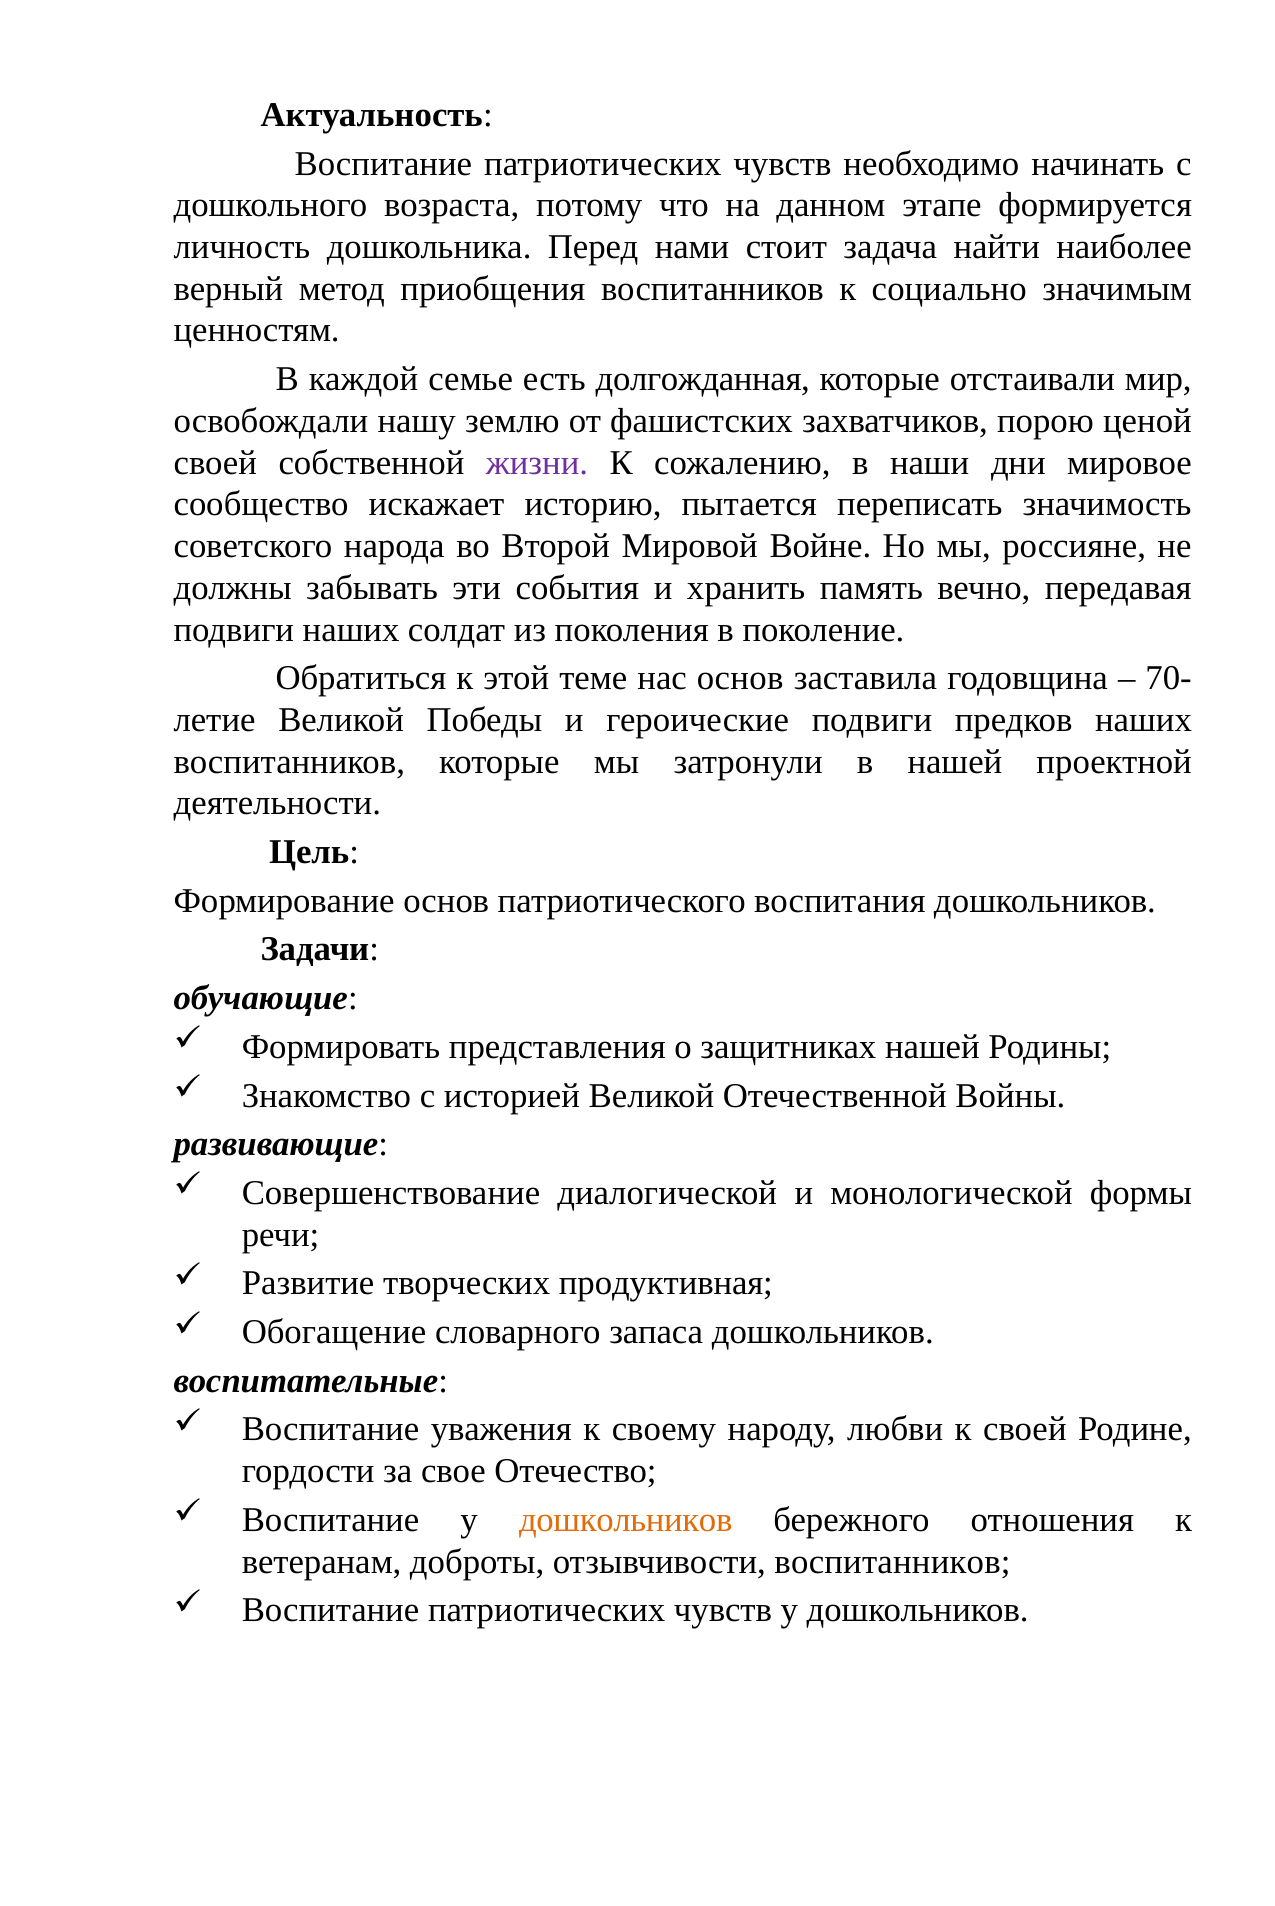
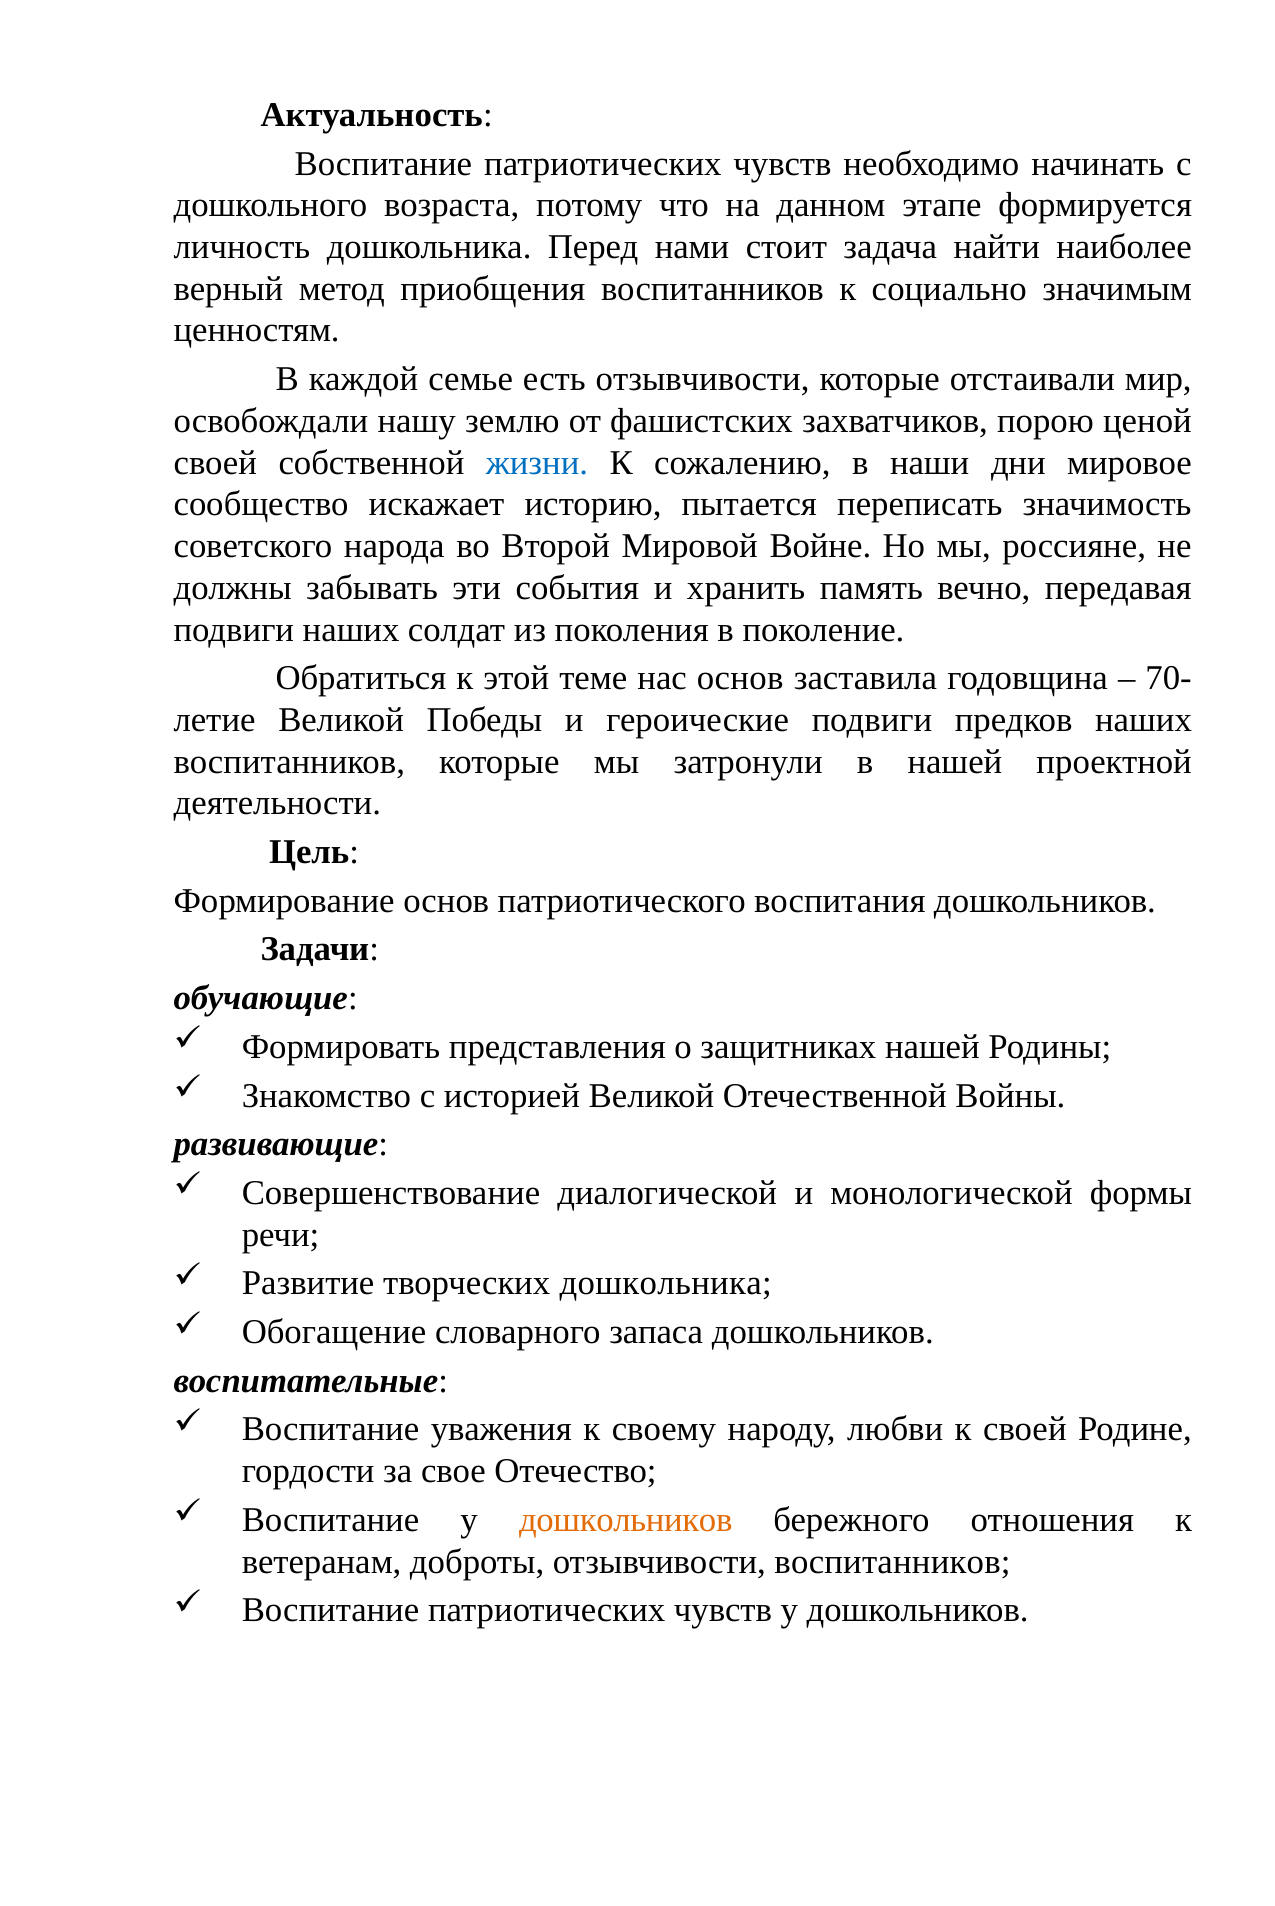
есть долгожданная: долгожданная -> отзывчивости
жизни colour: purple -> blue
творческих продуктивная: продуктивная -> дошкольника
